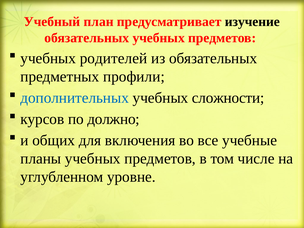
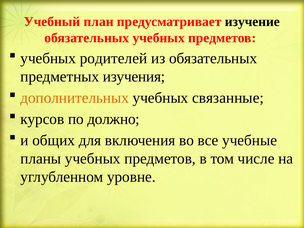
профили: профили -> изучения
дополнительных colour: blue -> orange
сложности: сложности -> связанные
